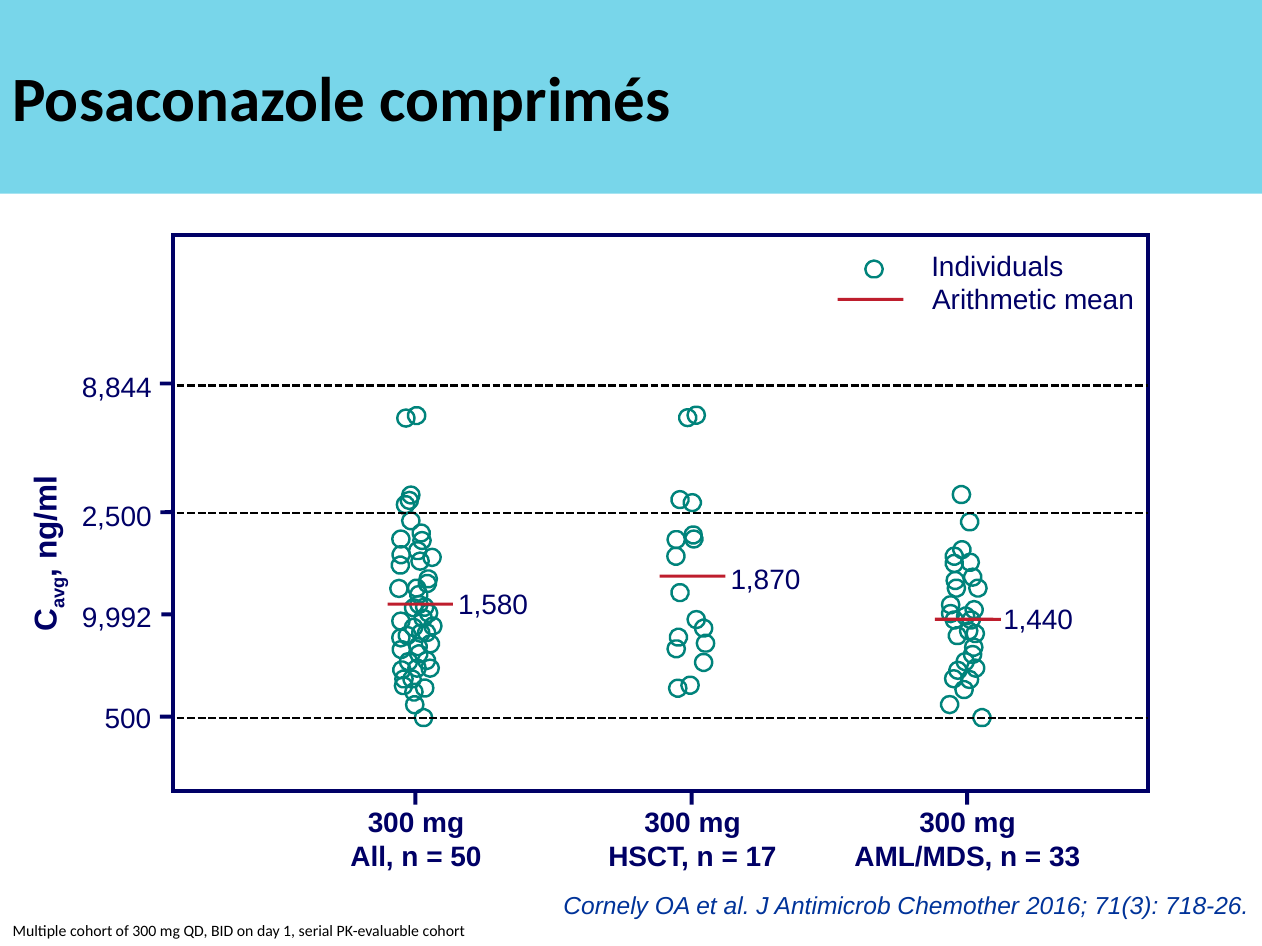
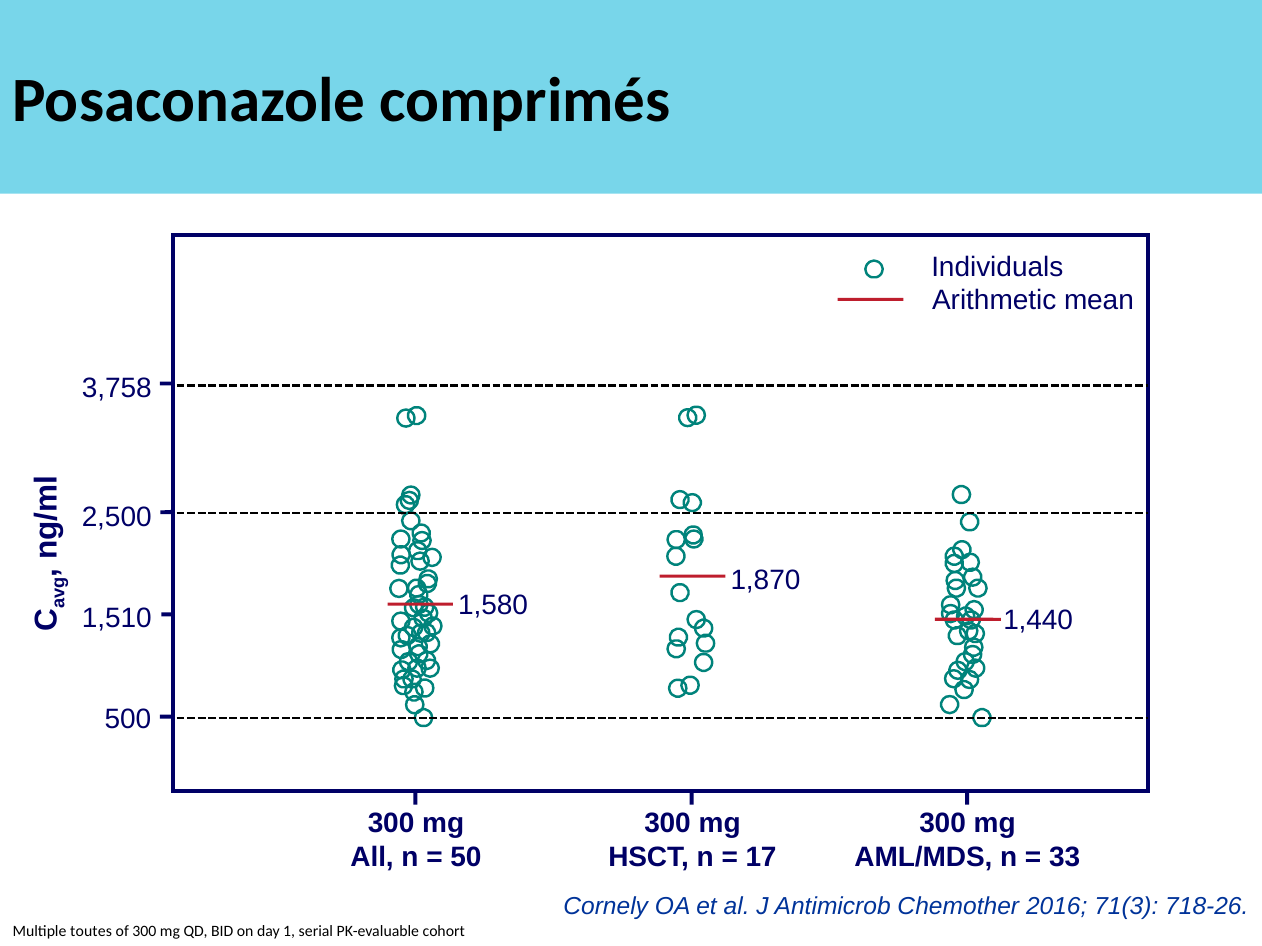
8,844: 8,844 -> 3,758
9,992: 9,992 -> 1,510
Multiple cohort: cohort -> toutes
